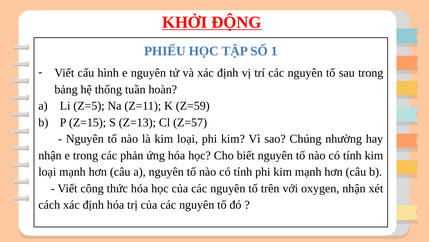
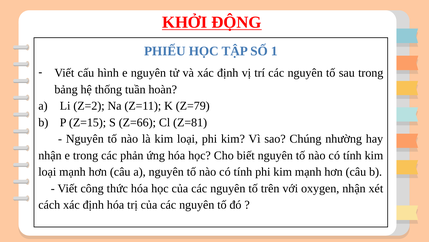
Z=5: Z=5 -> Z=2
Z=59: Z=59 -> Z=79
Z=13: Z=13 -> Z=66
Z=57: Z=57 -> Z=81
